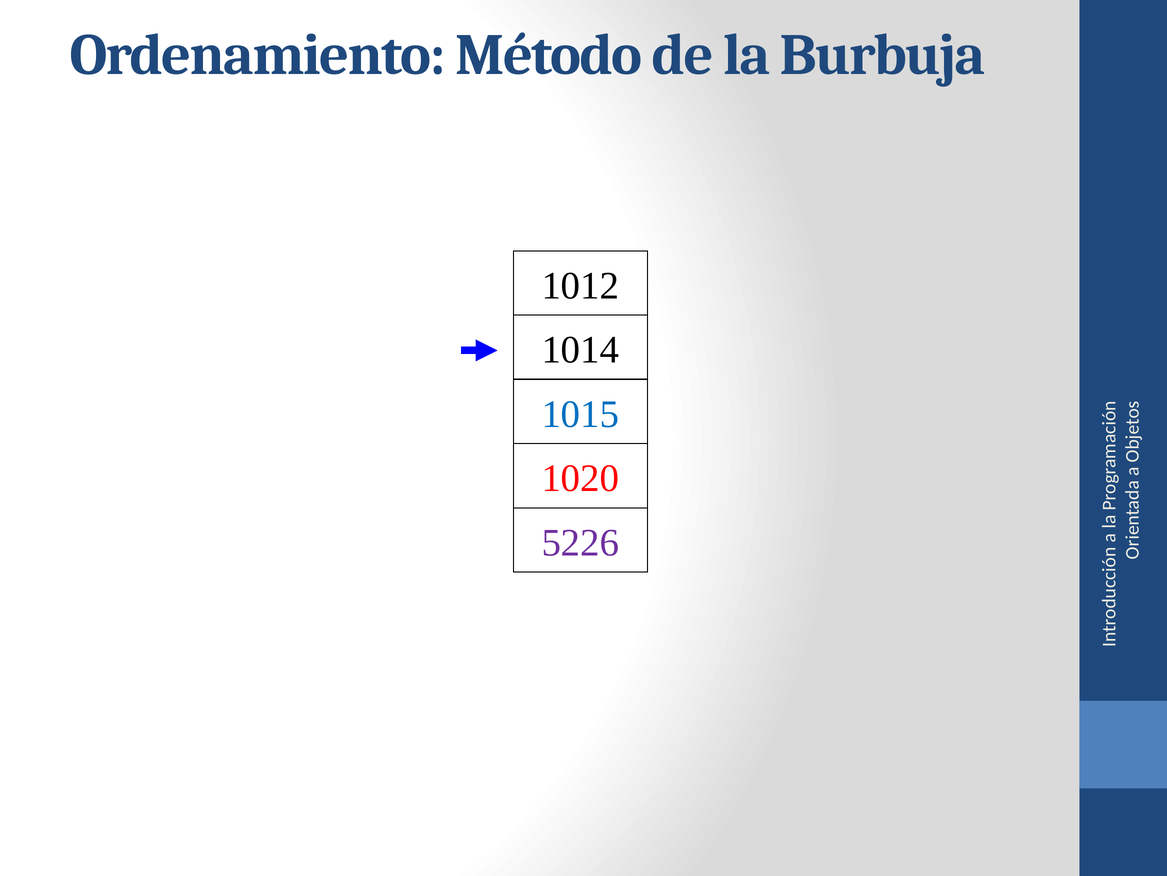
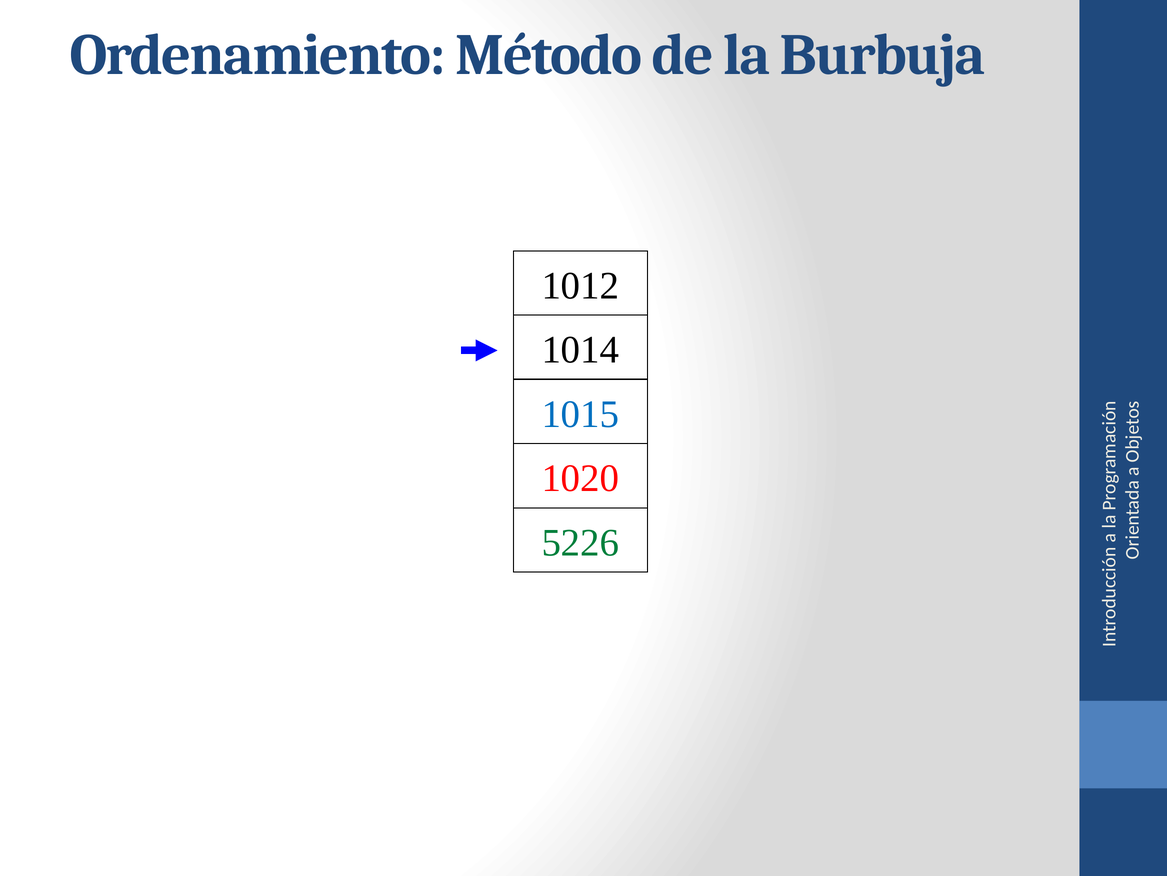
5226 colour: purple -> green
